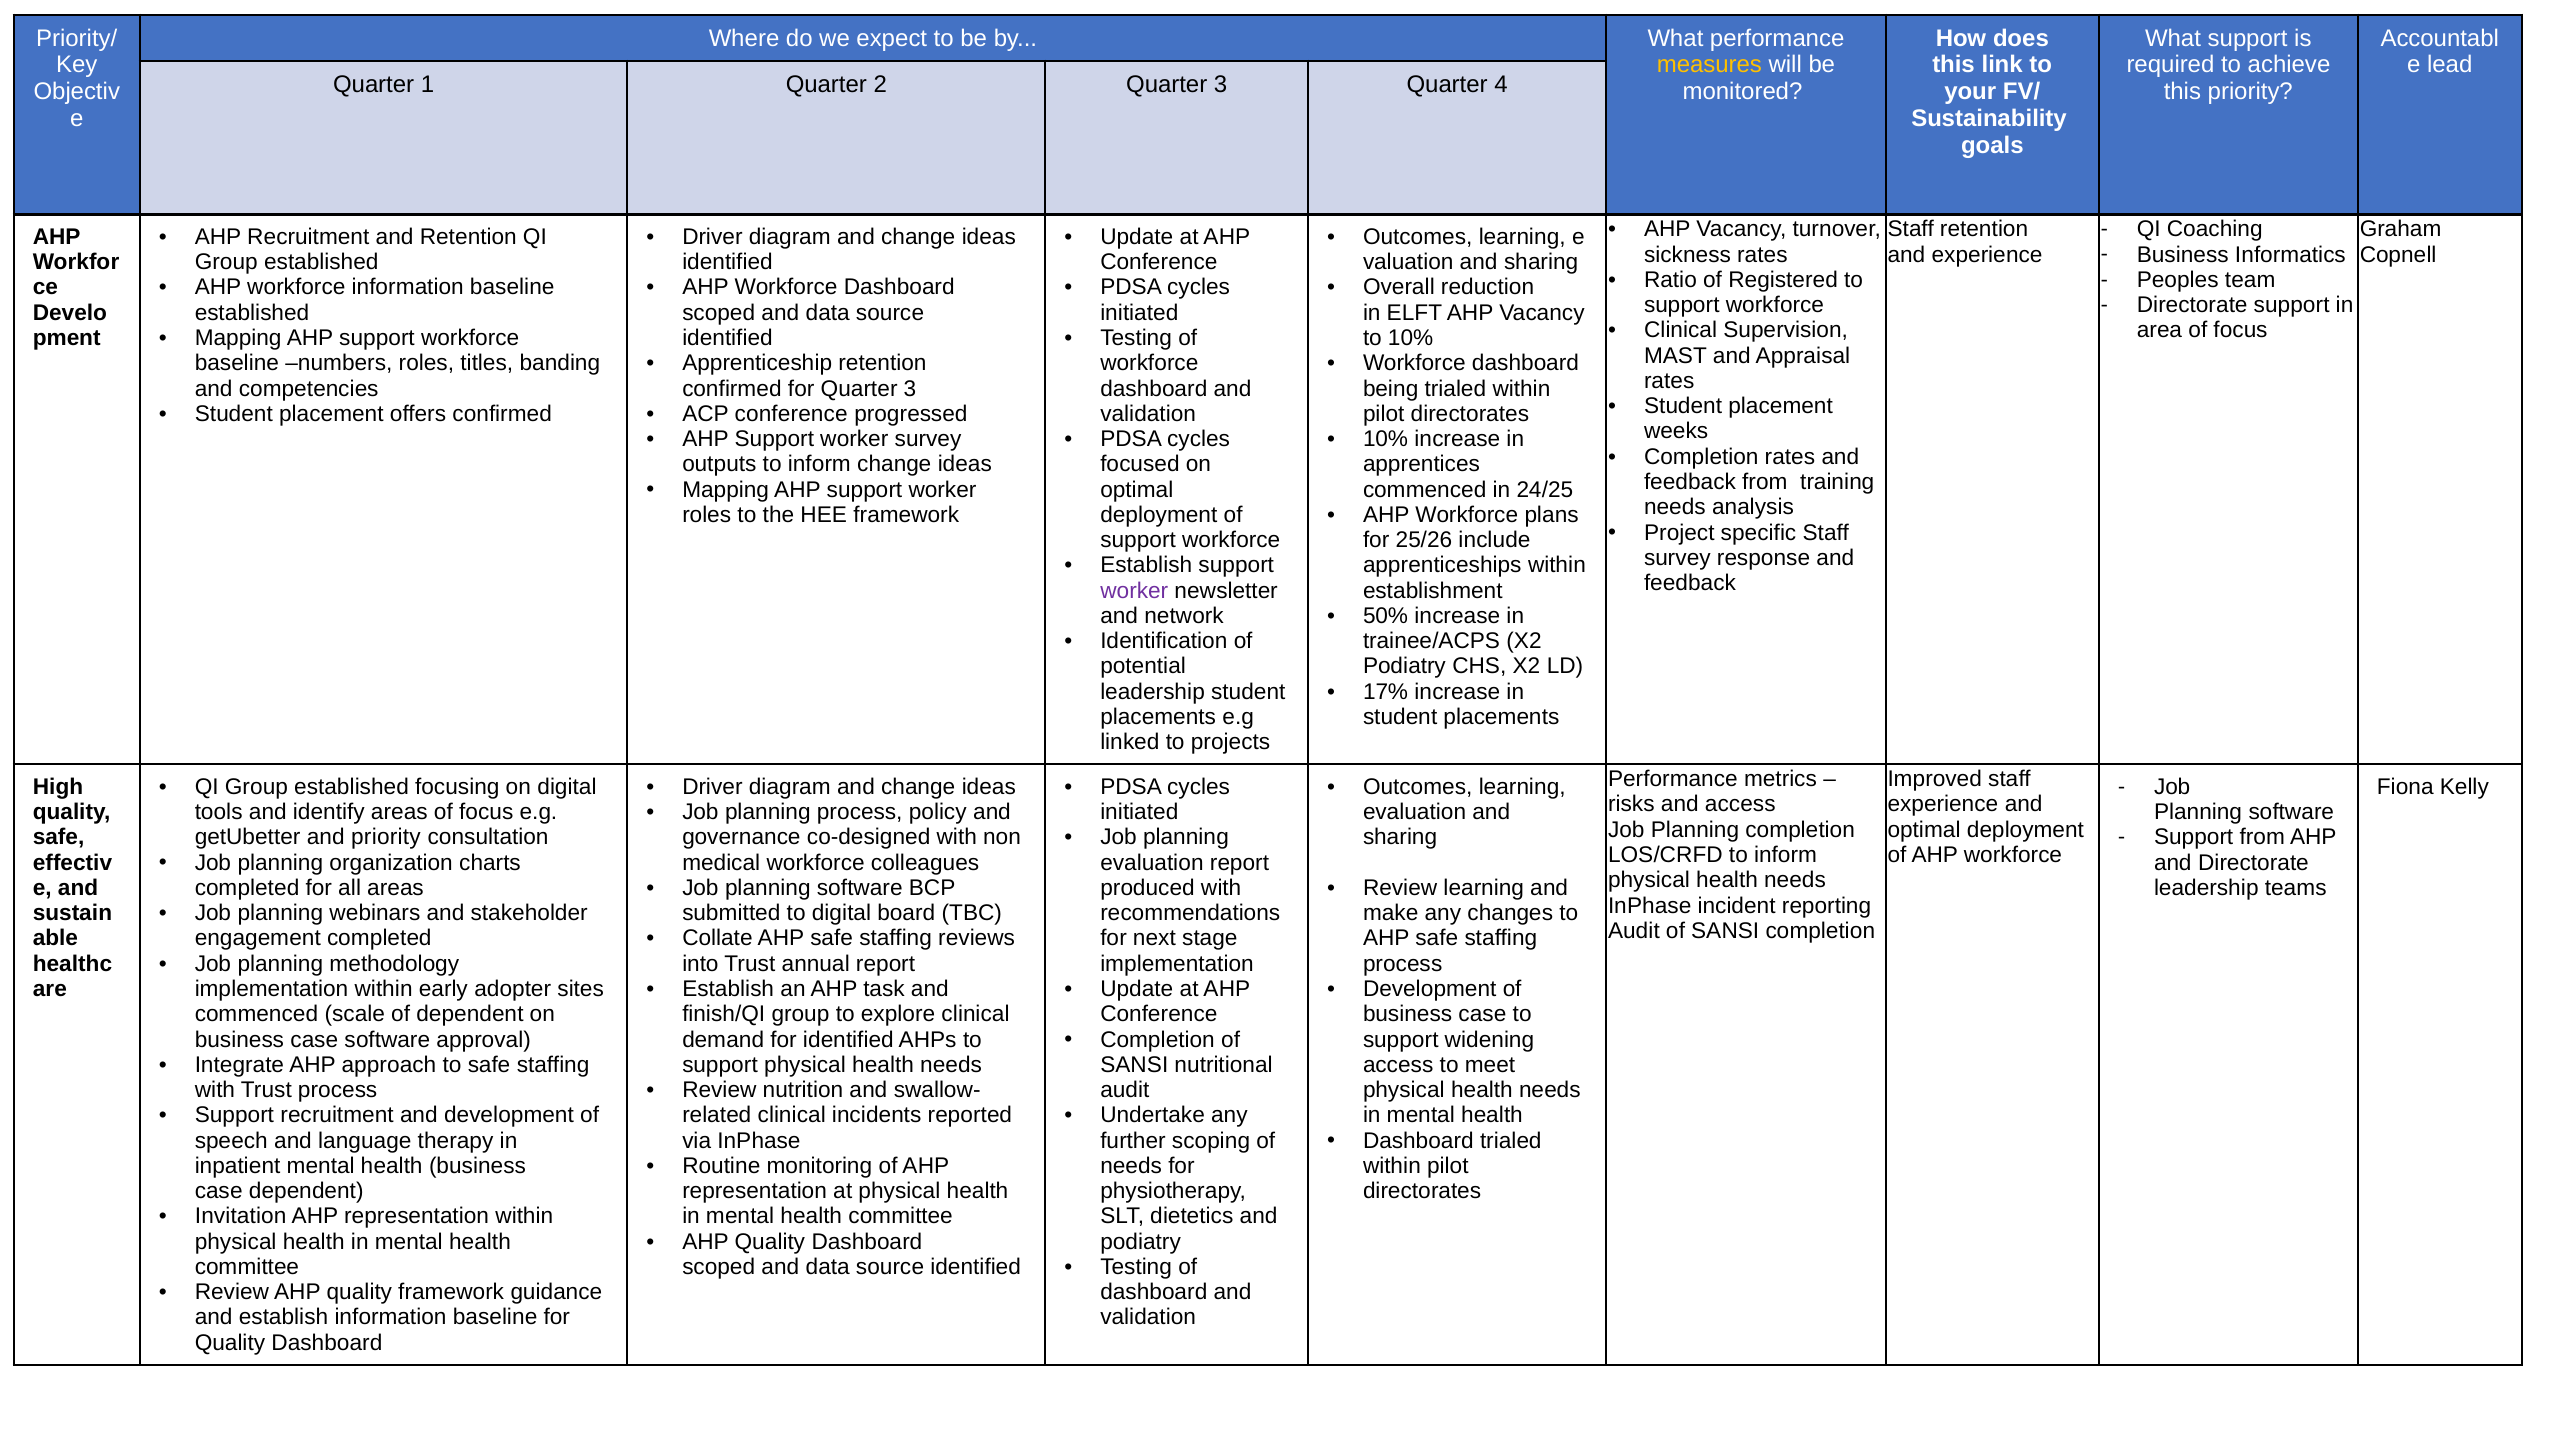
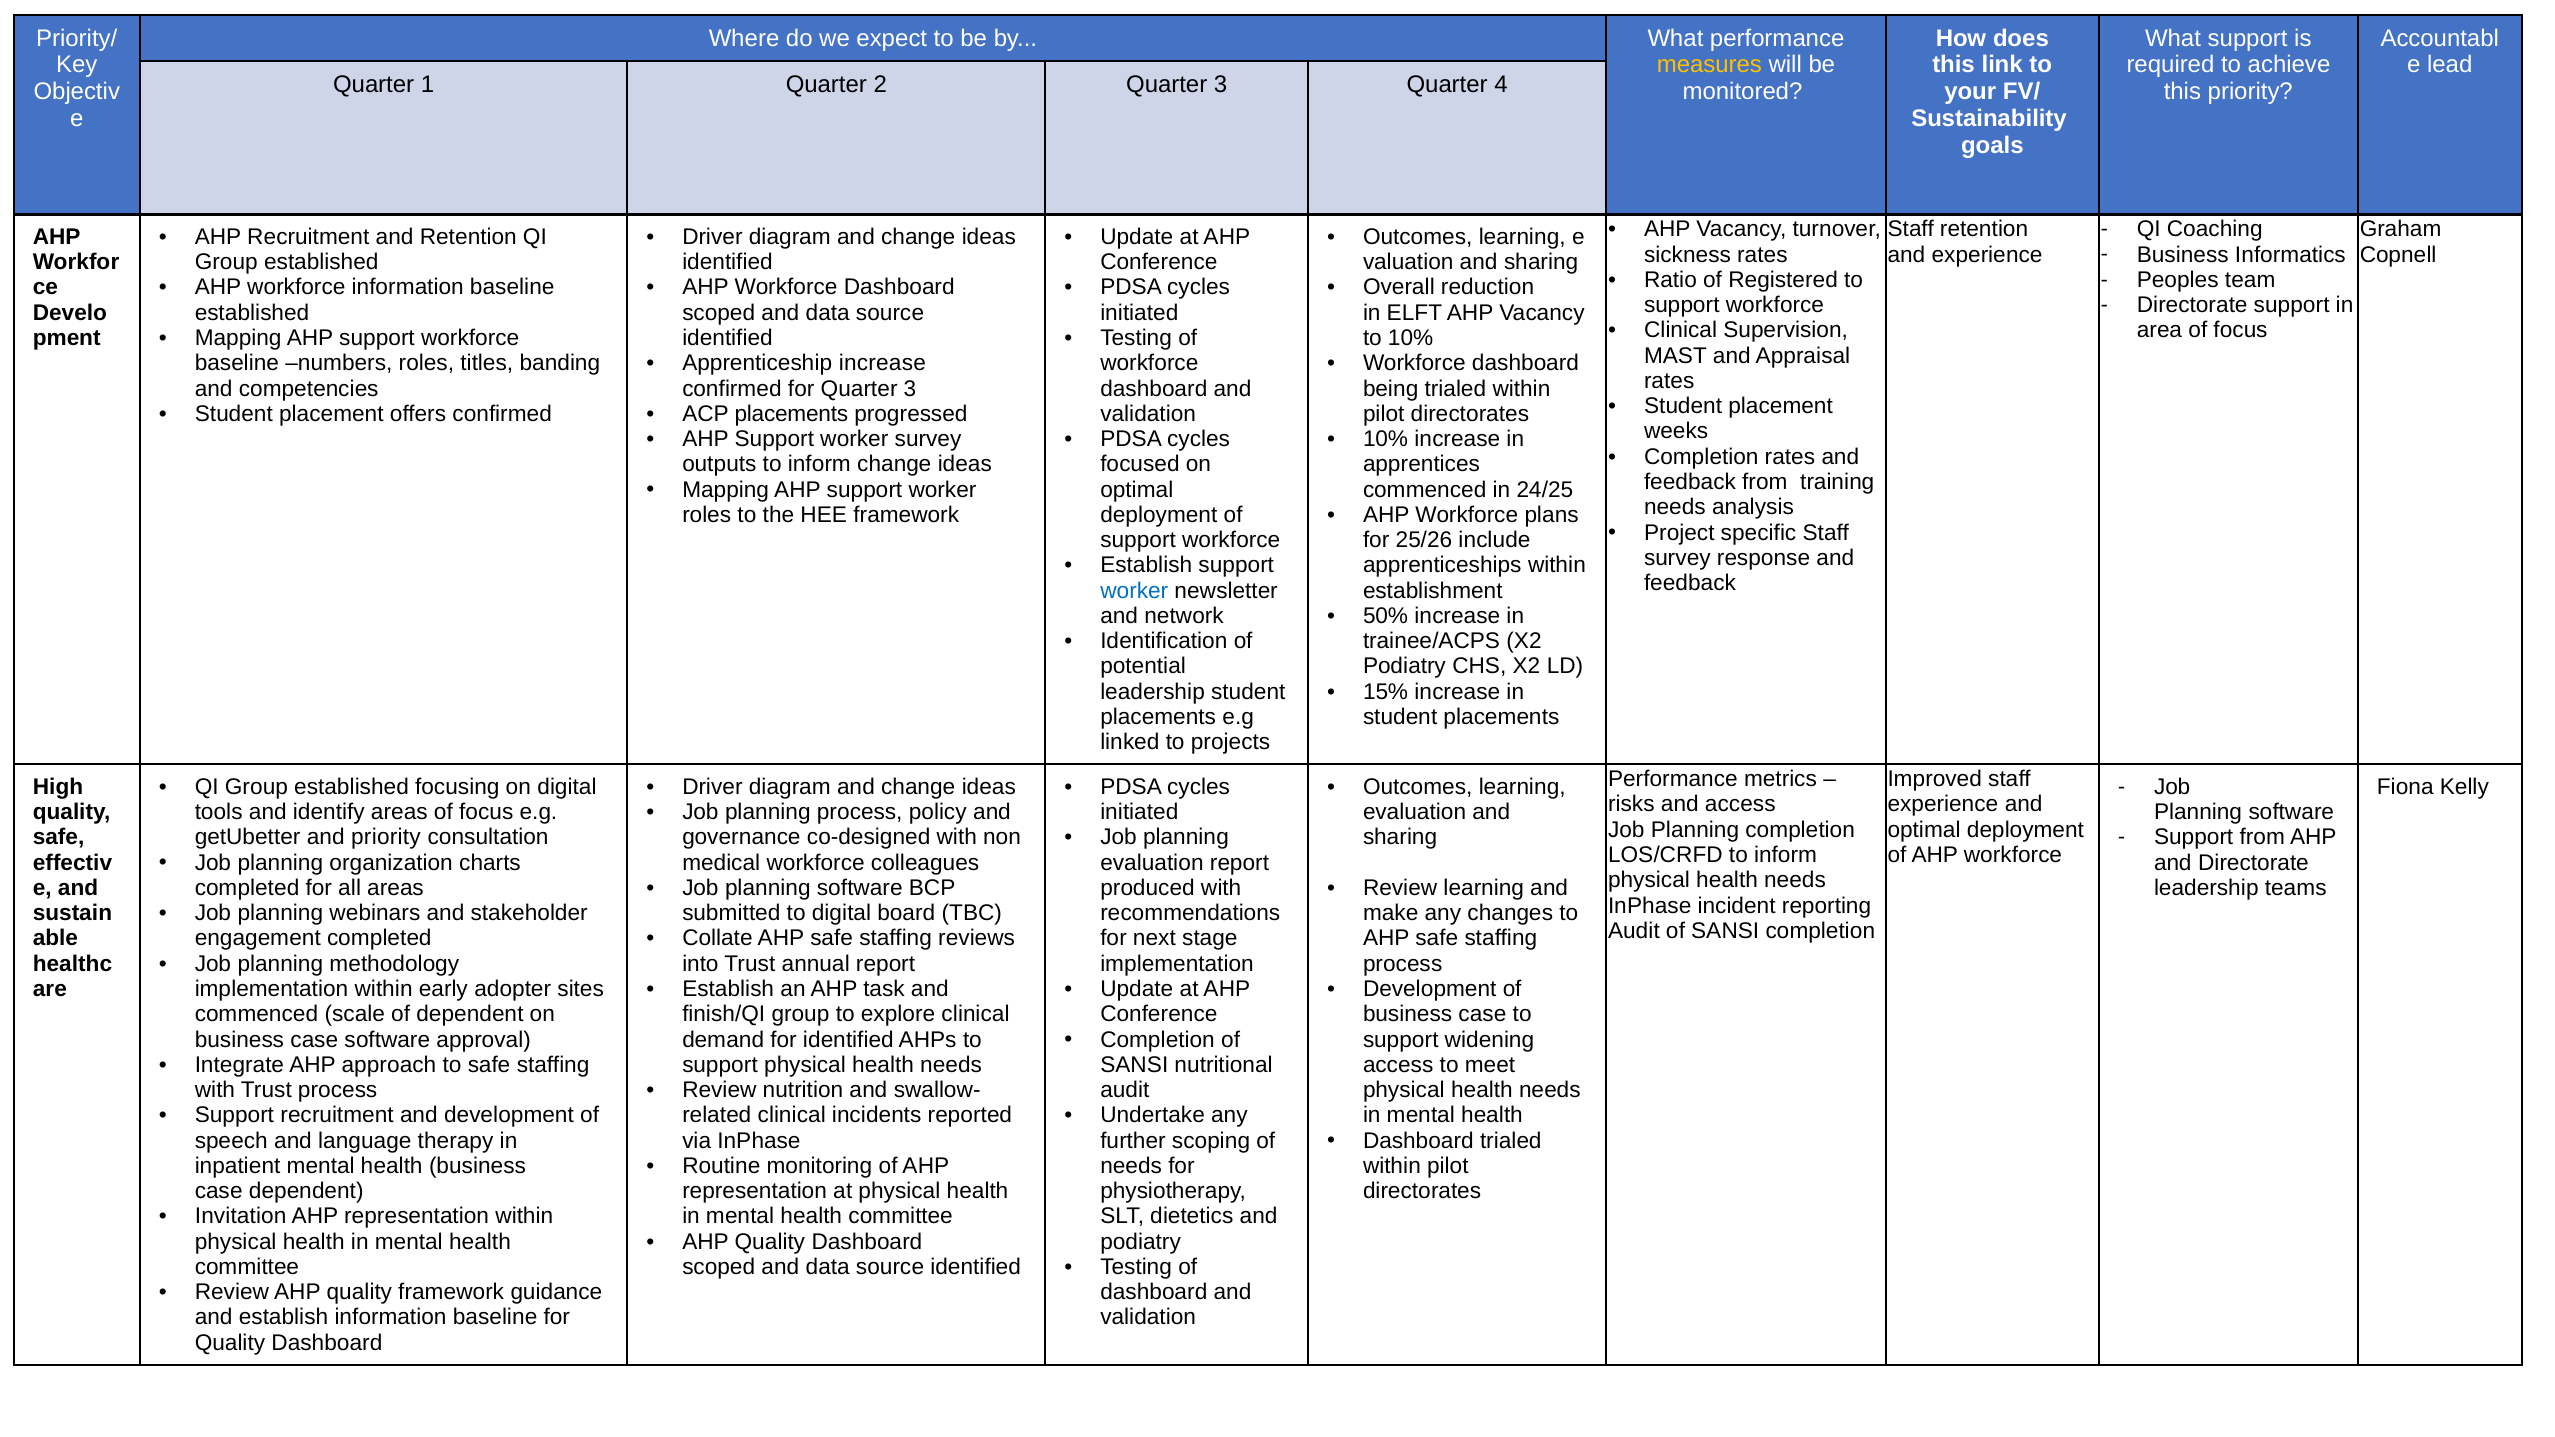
Apprenticeship retention: retention -> increase
ACP conference: conference -> placements
worker at (1134, 591) colour: purple -> blue
17%: 17% -> 15%
